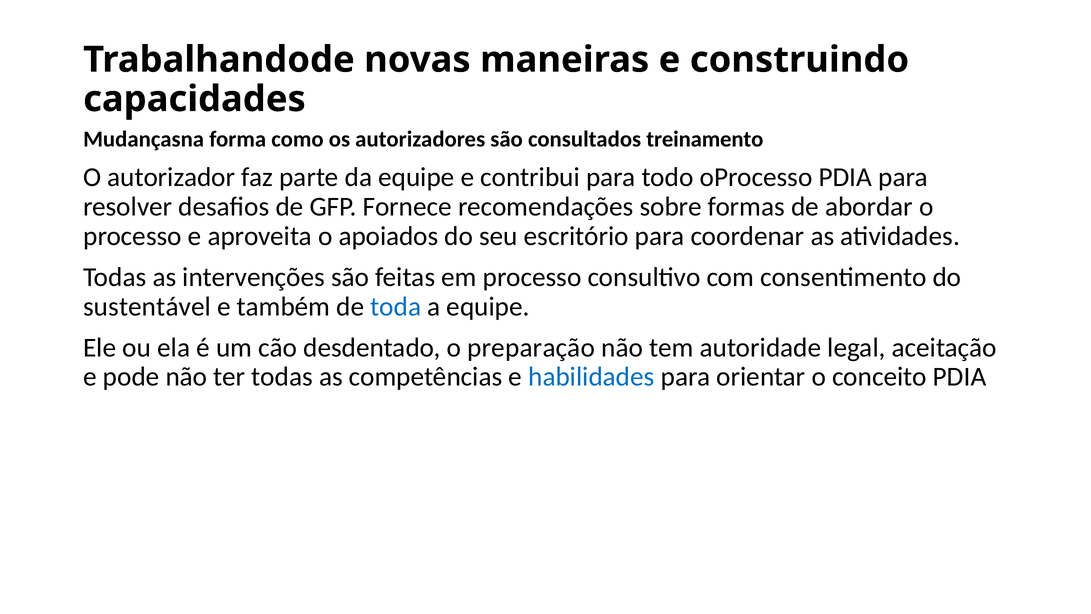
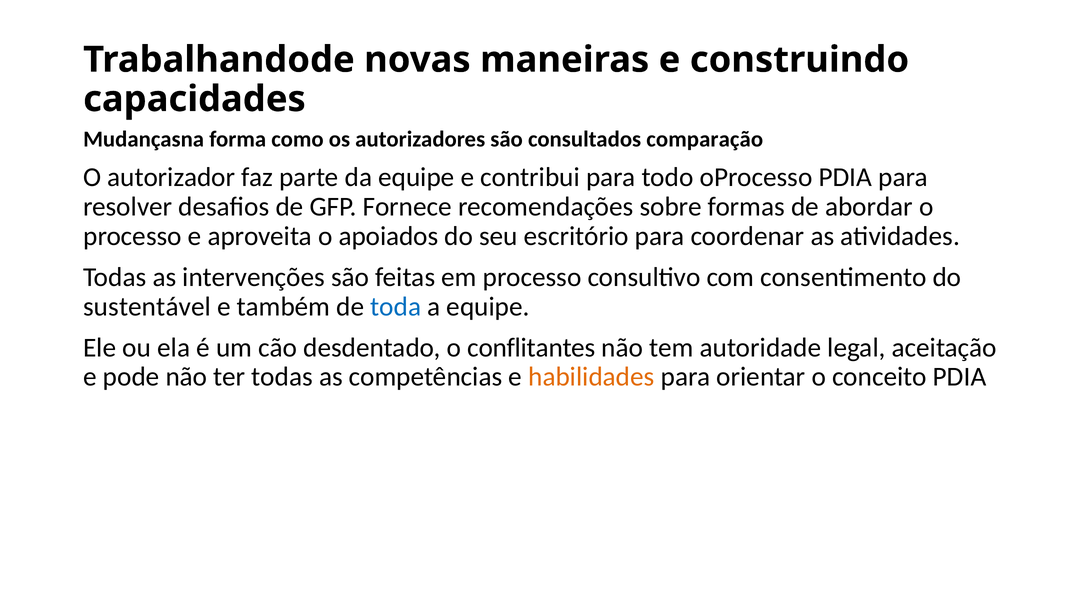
treinamento: treinamento -> comparação
preparação: preparação -> conflitantes
habilidades colour: blue -> orange
